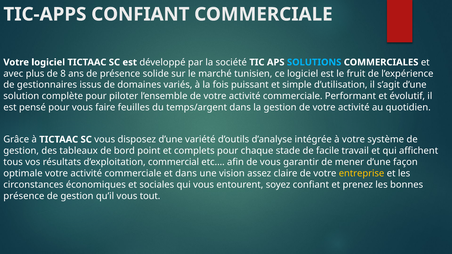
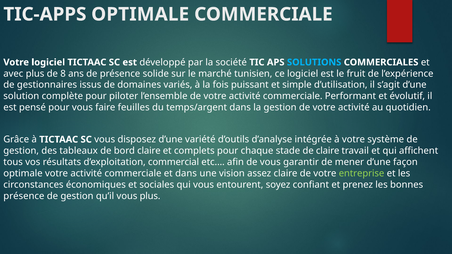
TIC-APPS CONFIANT: CONFIANT -> OPTIMALE
bord point: point -> claire
de facile: facile -> claire
entreprise colour: yellow -> light green
vous tout: tout -> plus
